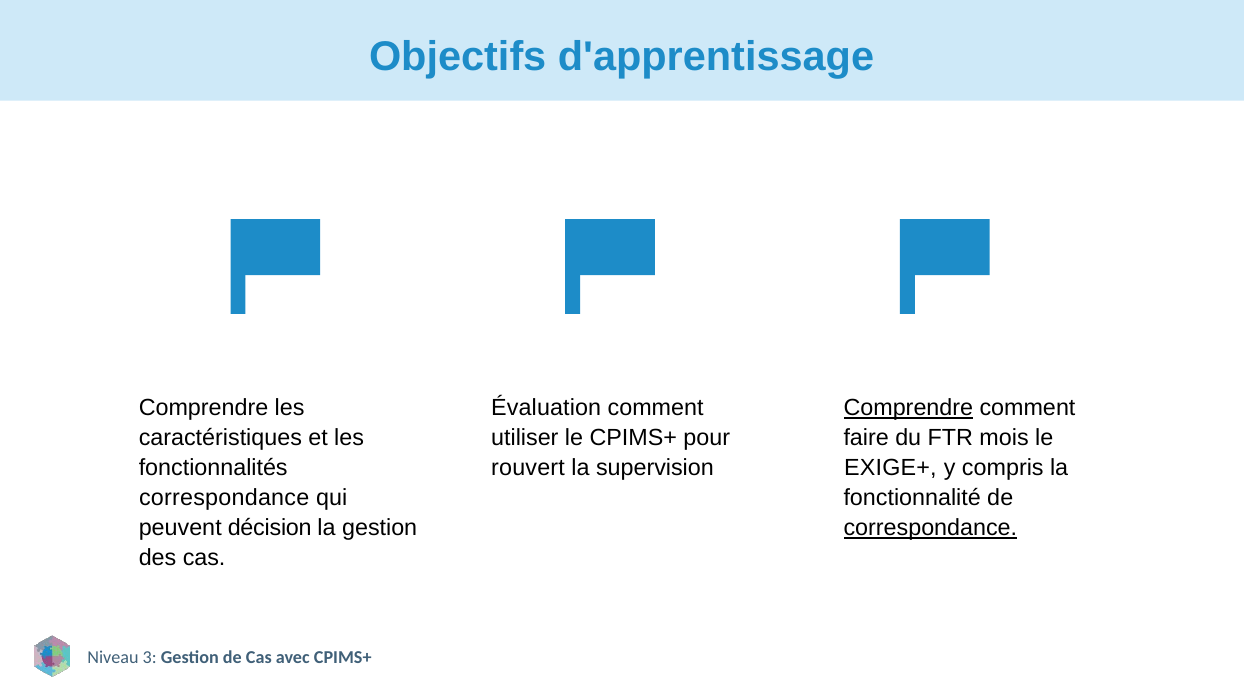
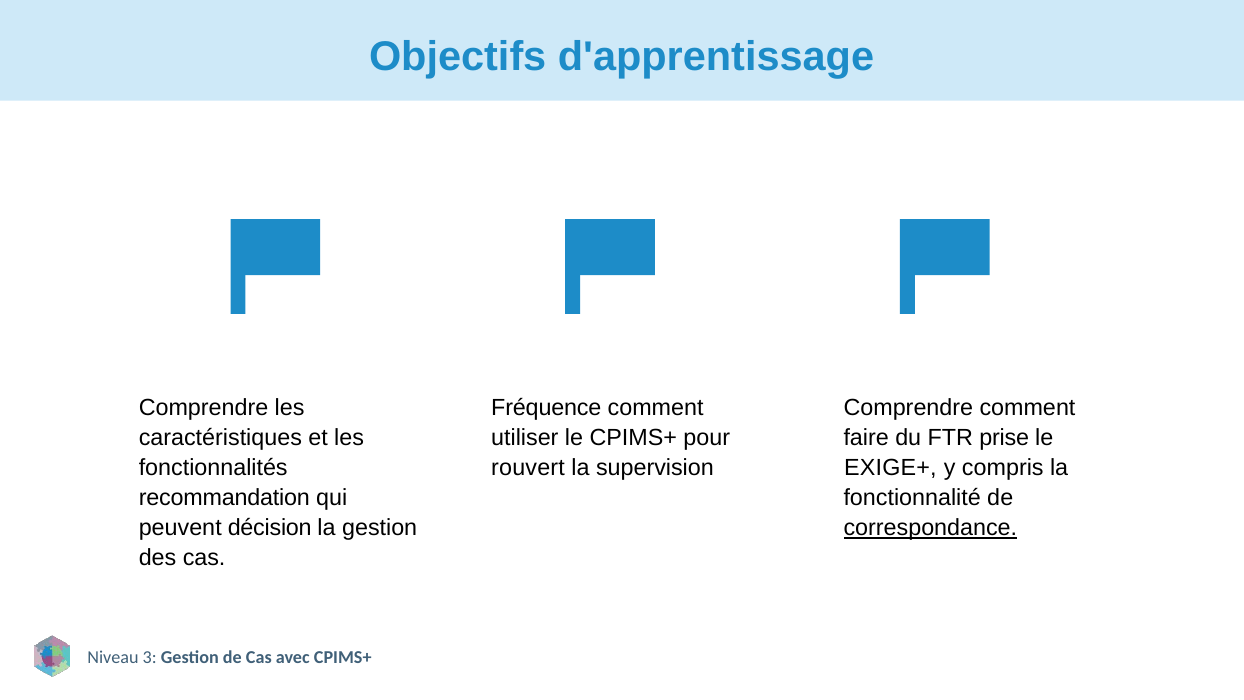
Évaluation: Évaluation -> Fréquence
Comprendre at (908, 408) underline: present -> none
mois: mois -> prise
correspondance at (224, 498): correspondance -> recommandation
